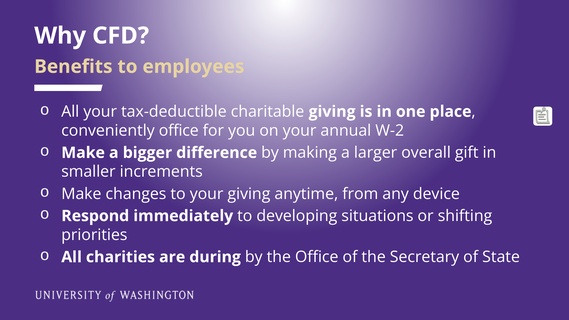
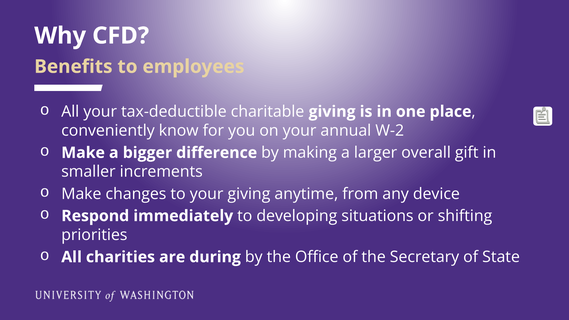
conveniently office: office -> know
